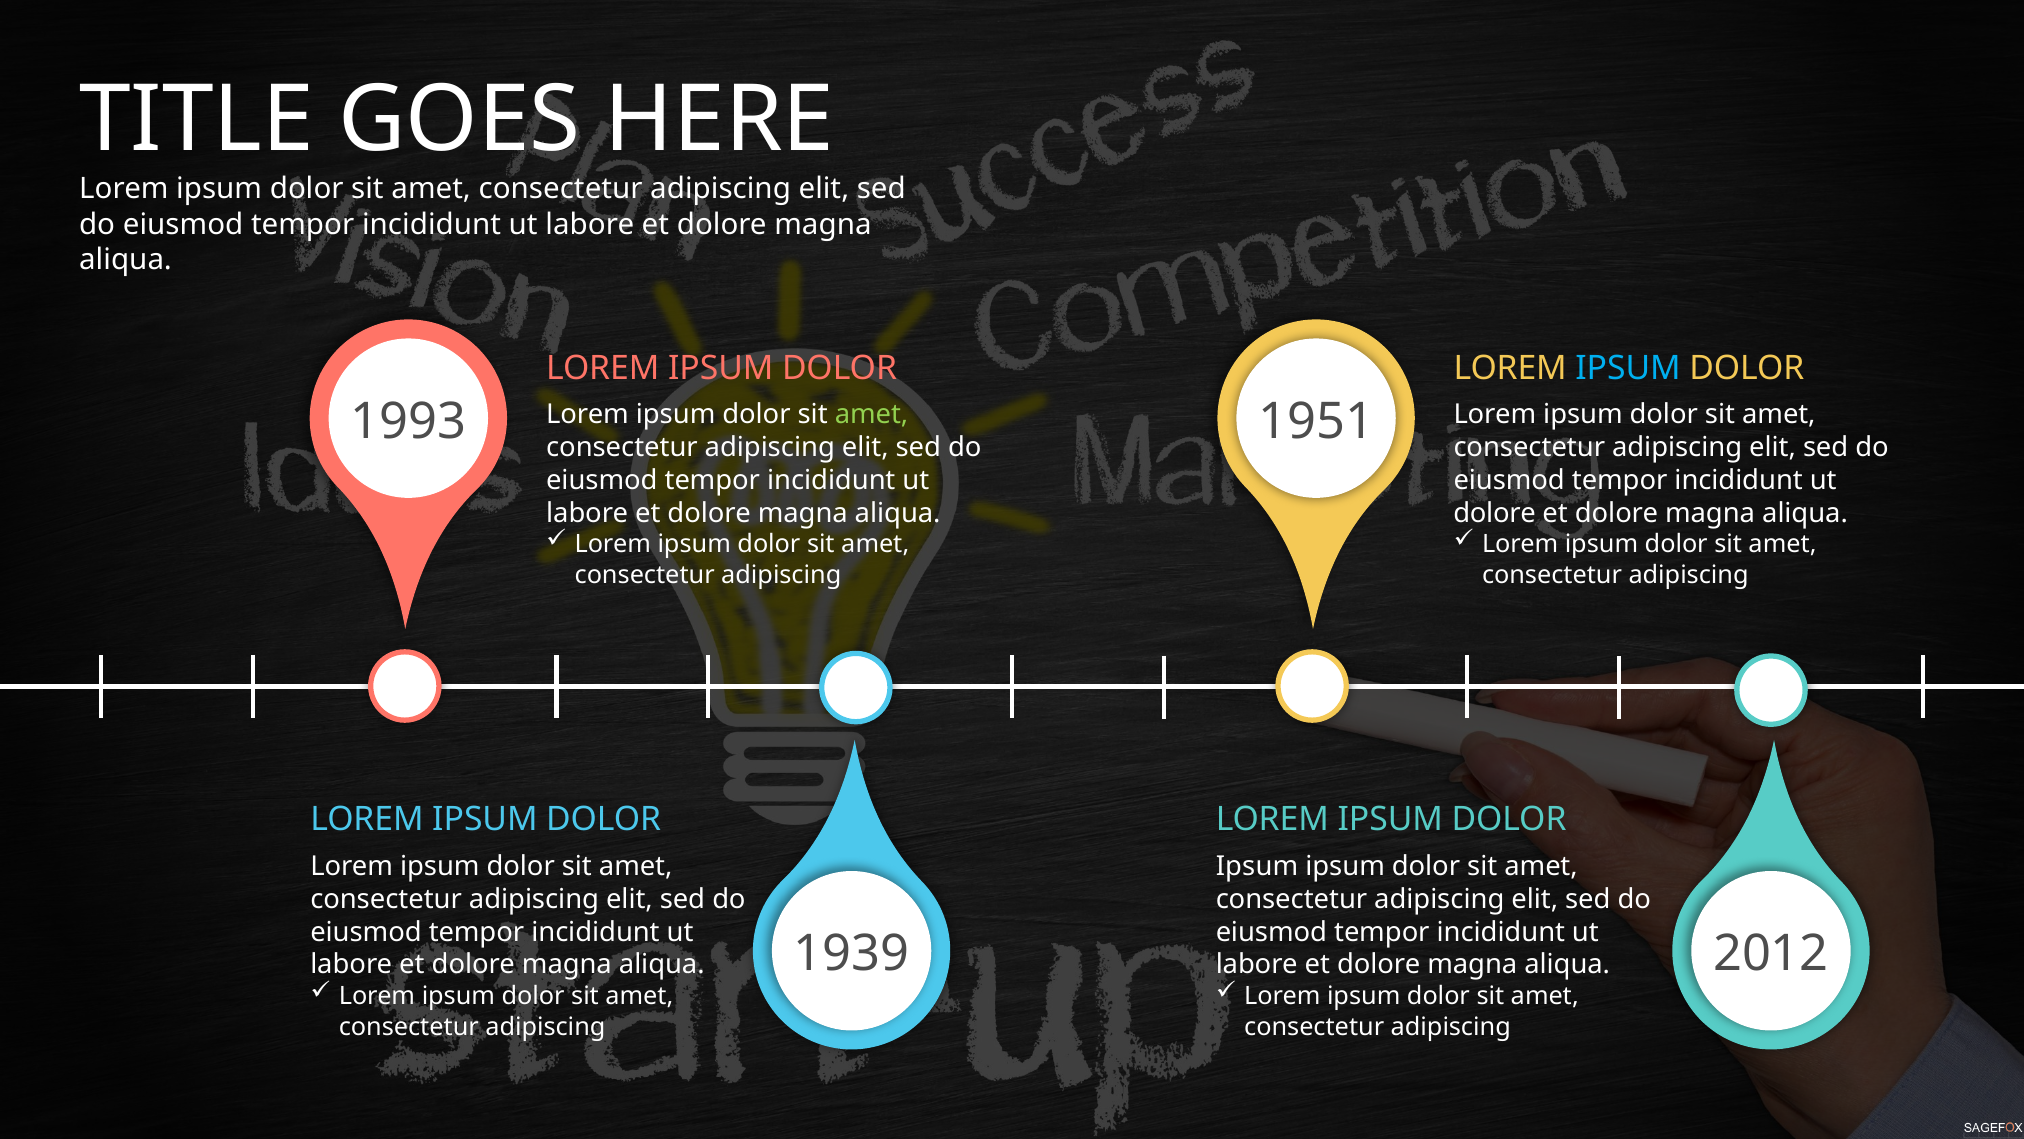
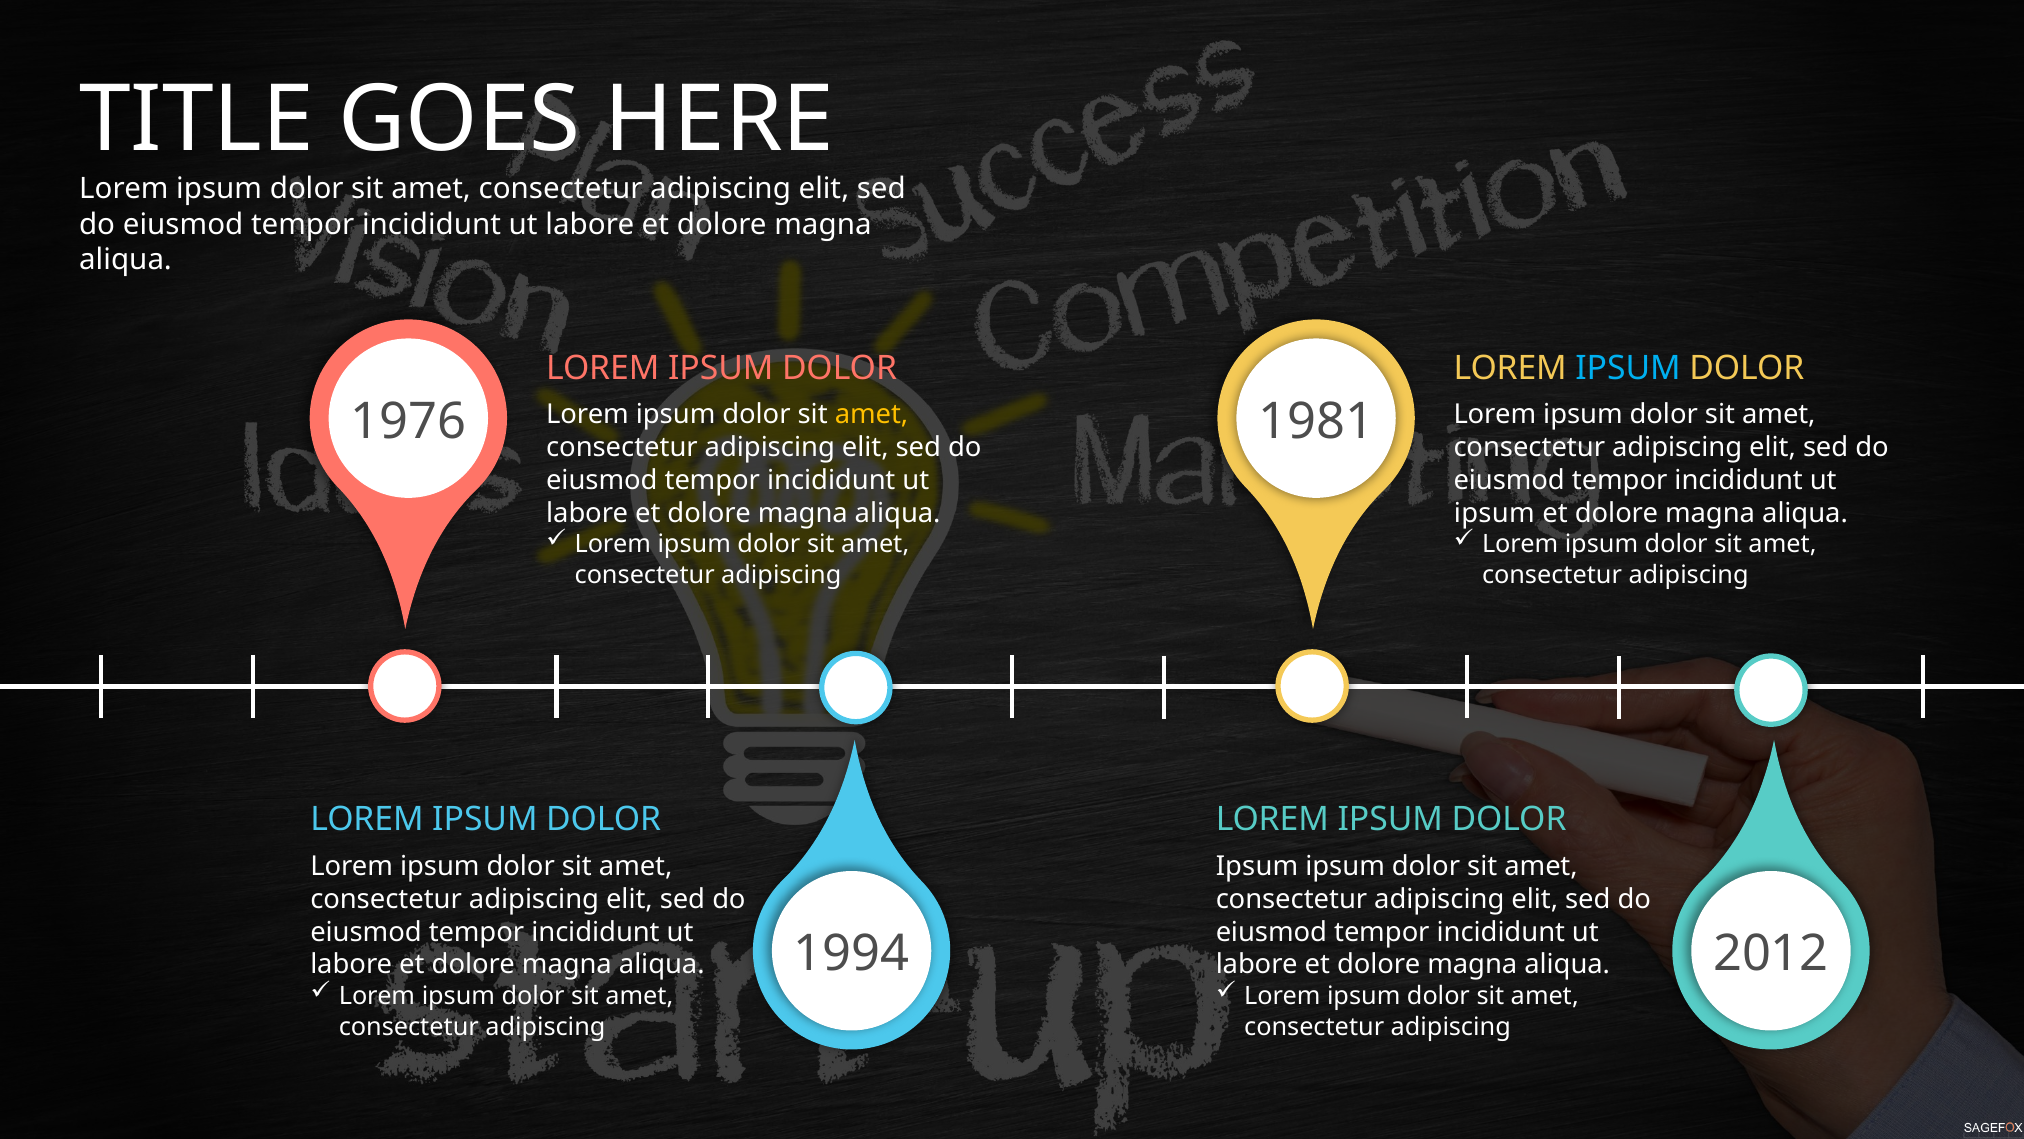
amet at (872, 414) colour: light green -> yellow
1993: 1993 -> 1976
1951: 1951 -> 1981
dolore at (1495, 513): dolore -> ipsum
1939: 1939 -> 1994
